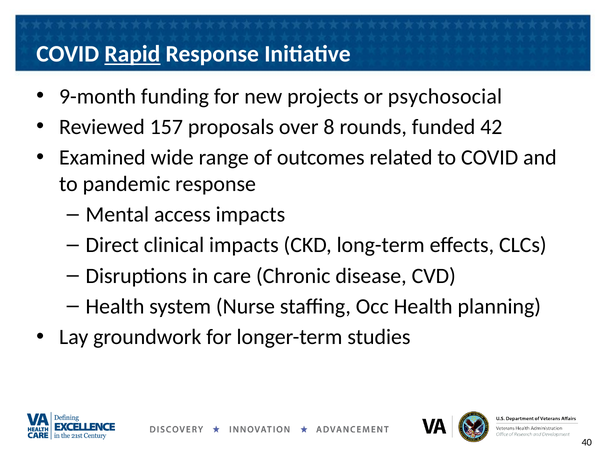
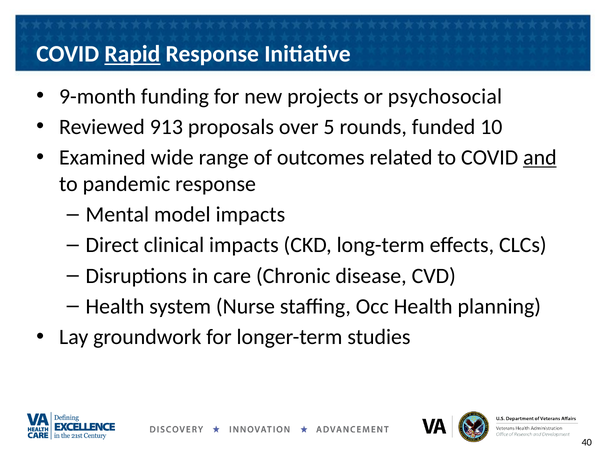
157: 157 -> 913
8: 8 -> 5
42: 42 -> 10
and underline: none -> present
access: access -> model
